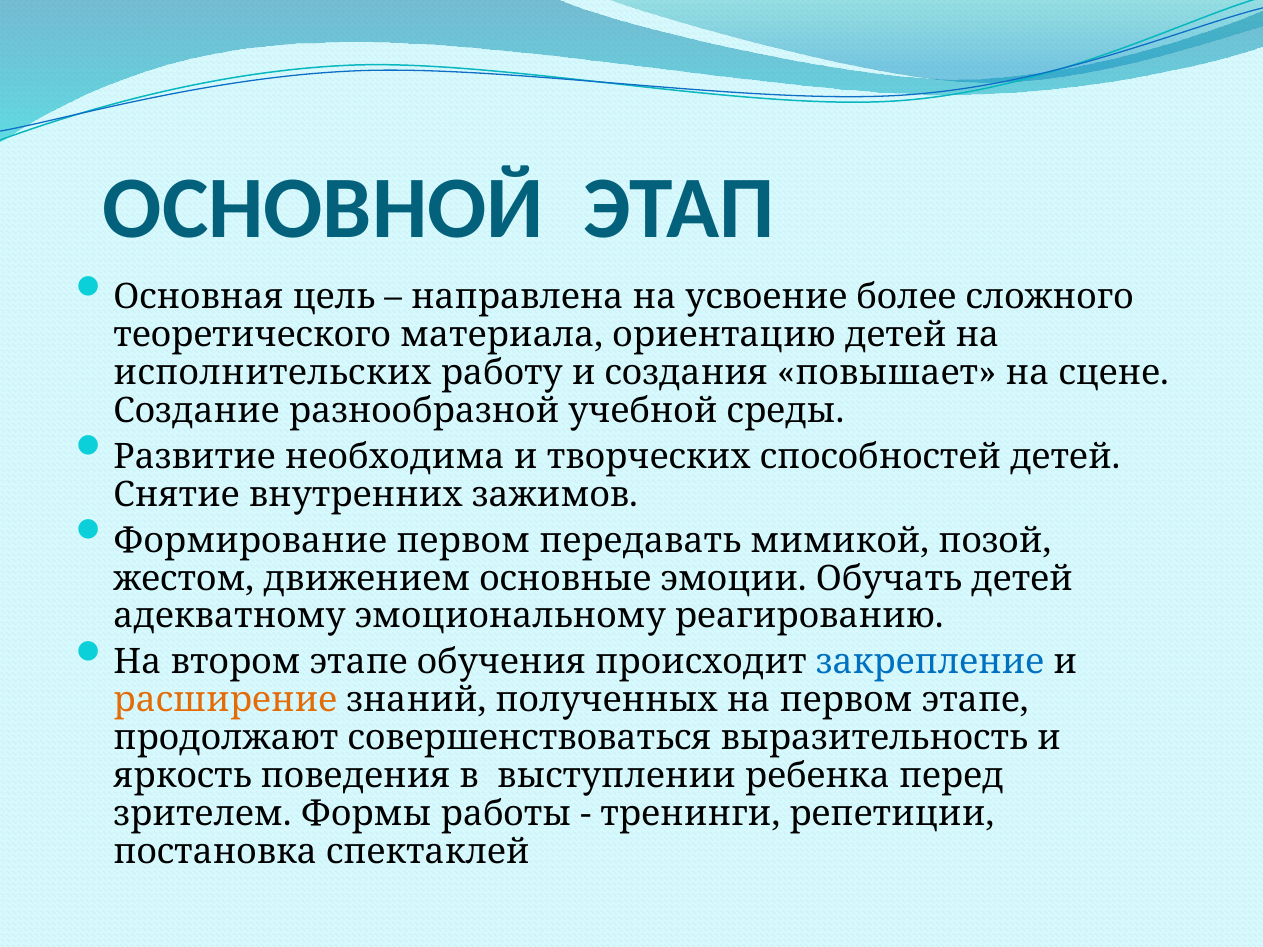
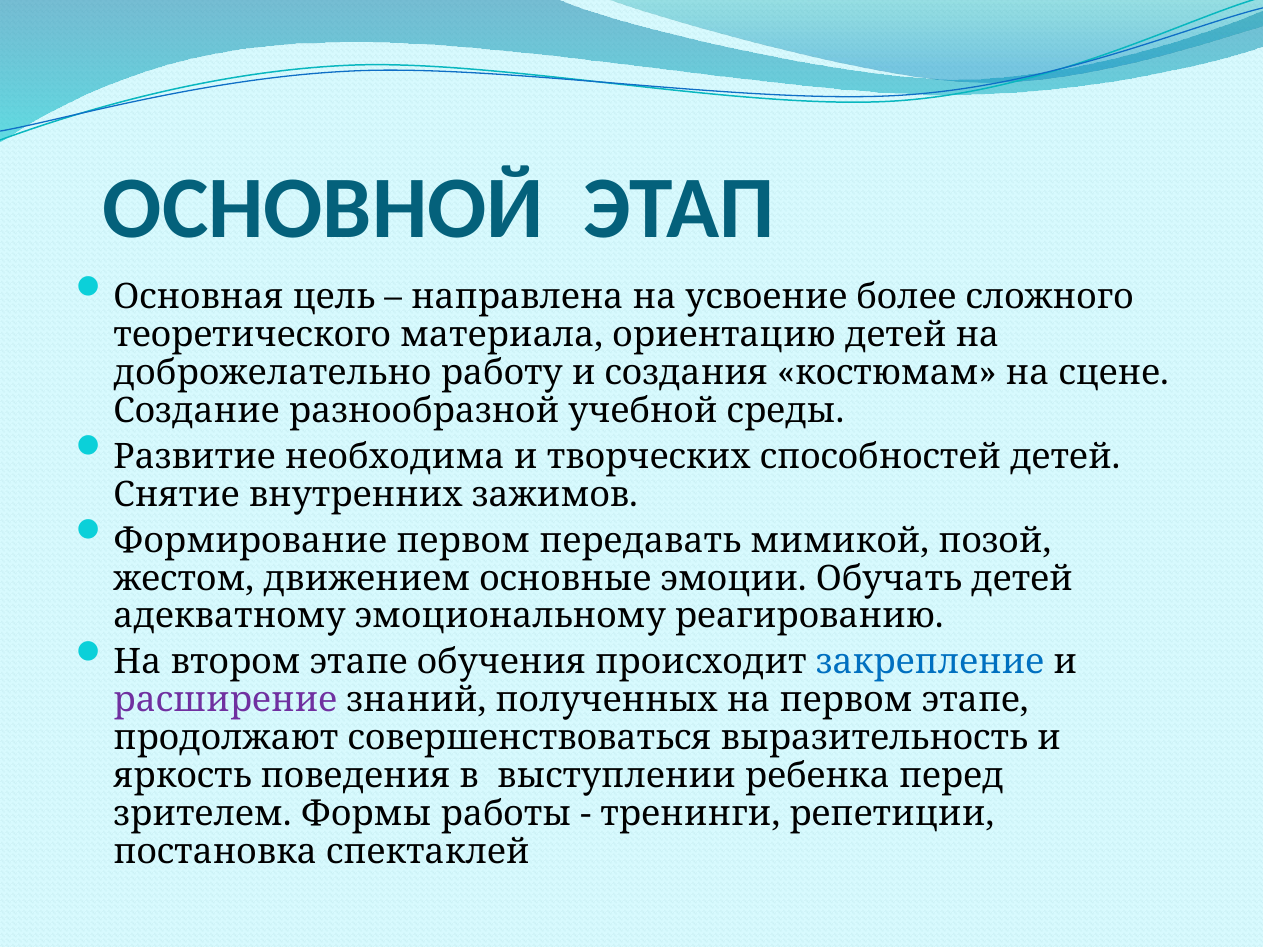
исполнительских: исполнительских -> доброжелательно
повышает: повышает -> костюмам
расширение colour: orange -> purple
